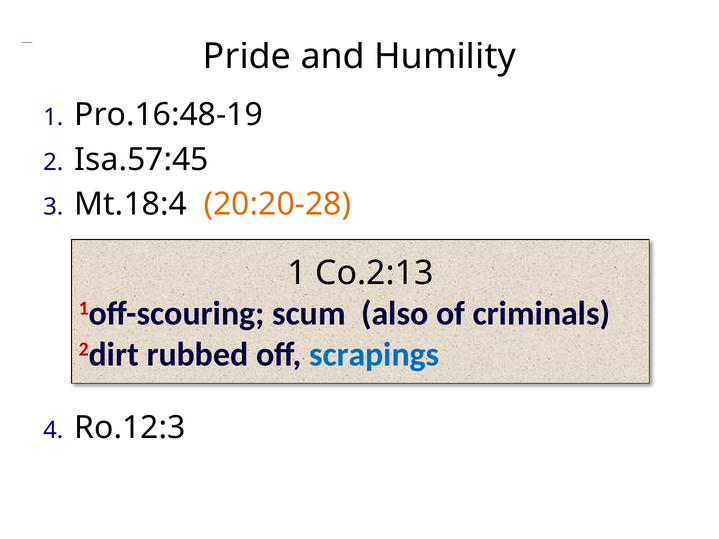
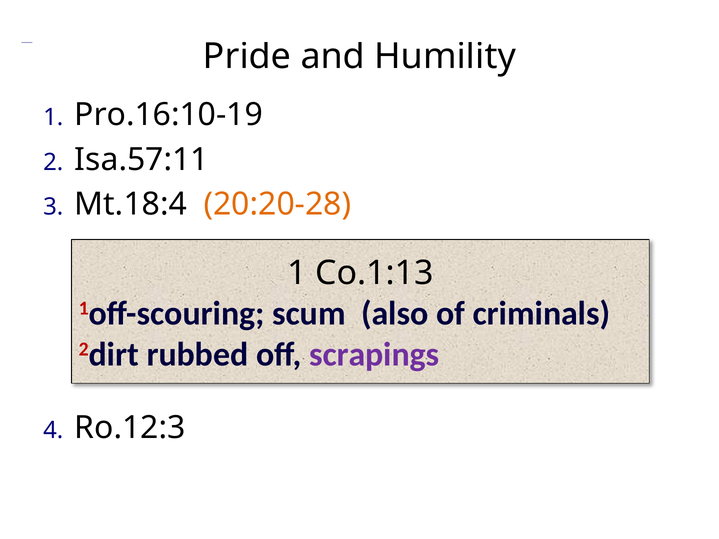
Pro.16:48-19: Pro.16:48-19 -> Pro.16:10-19
Isa.57:45: Isa.57:45 -> Isa.57:11
Co.2:13: Co.2:13 -> Co.1:13
scrapings colour: blue -> purple
